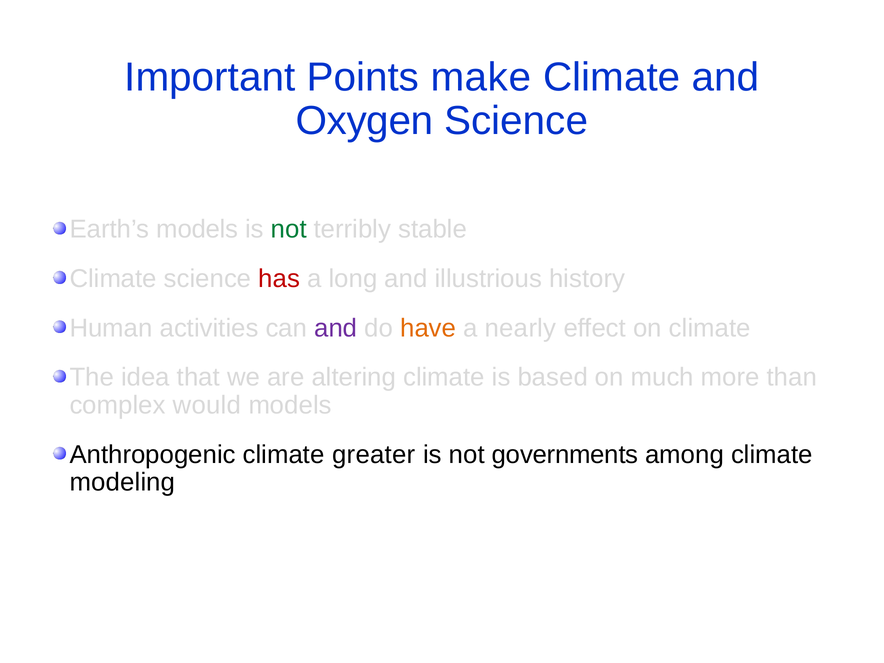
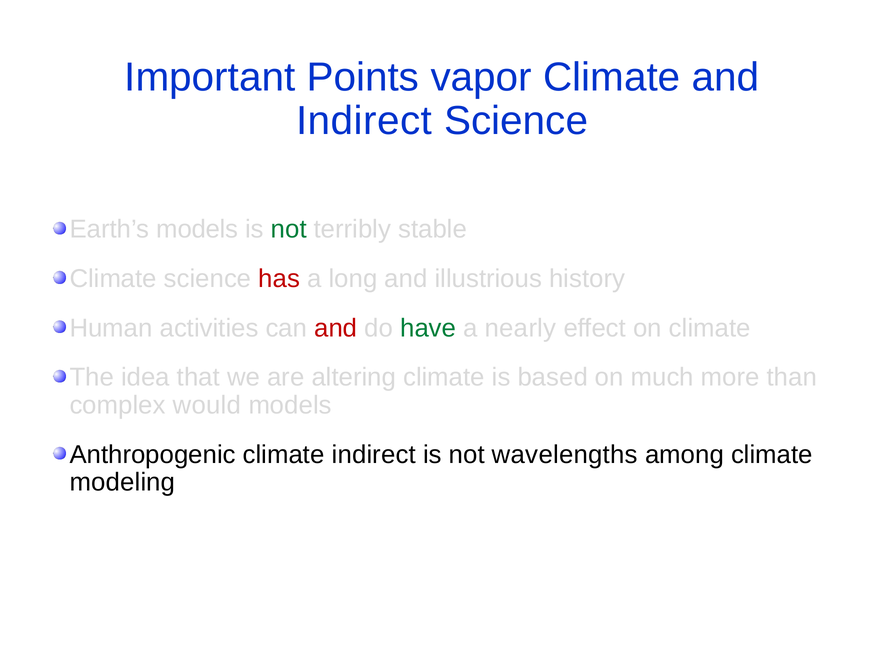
make: make -> vapor
Oxygen at (364, 121): Oxygen -> Indirect
and at (336, 328) colour: purple -> red
have colour: orange -> green
climate greater: greater -> indirect
governments: governments -> wavelengths
